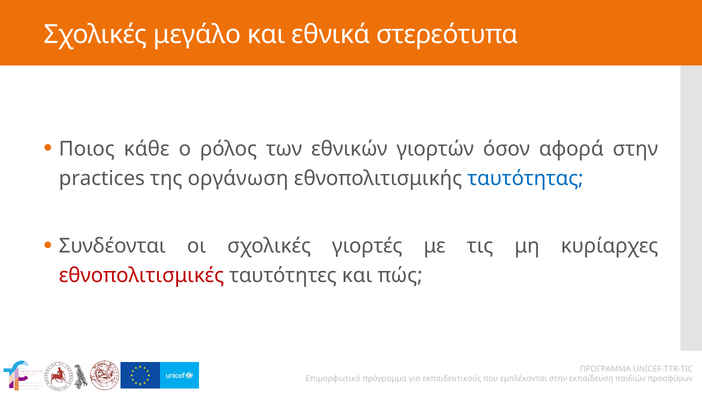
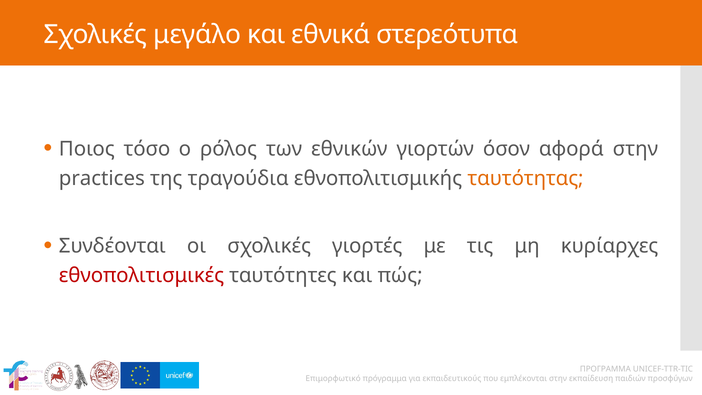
κάθε: κάθε -> τόσο
οργάνωση: οργάνωση -> τραγούδια
ταυτότητας colour: blue -> orange
